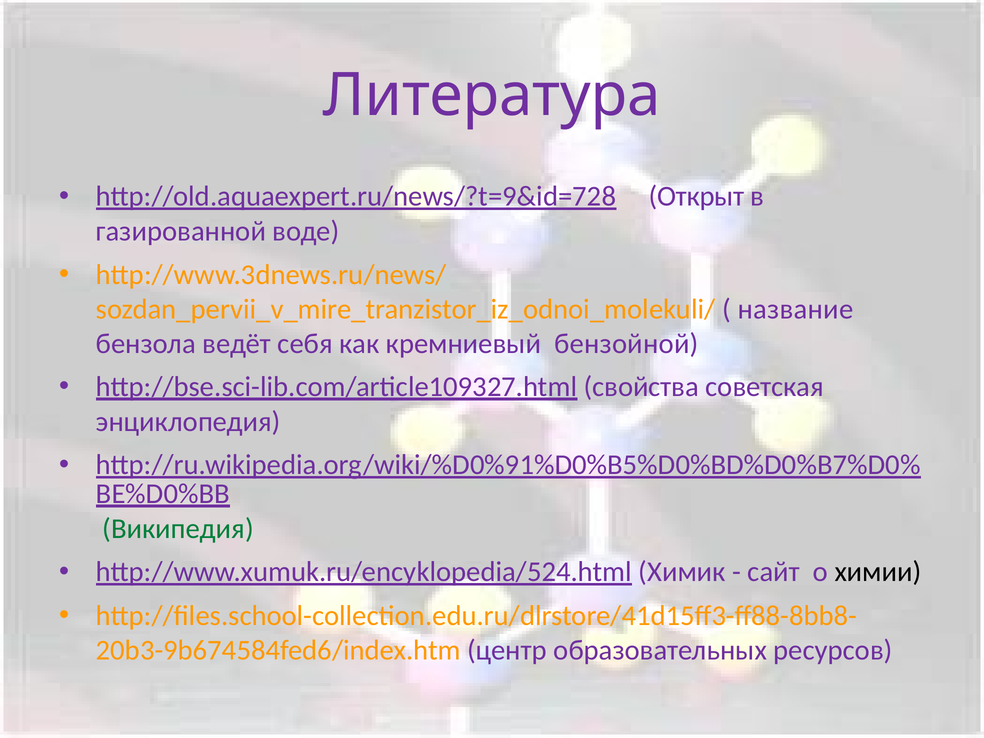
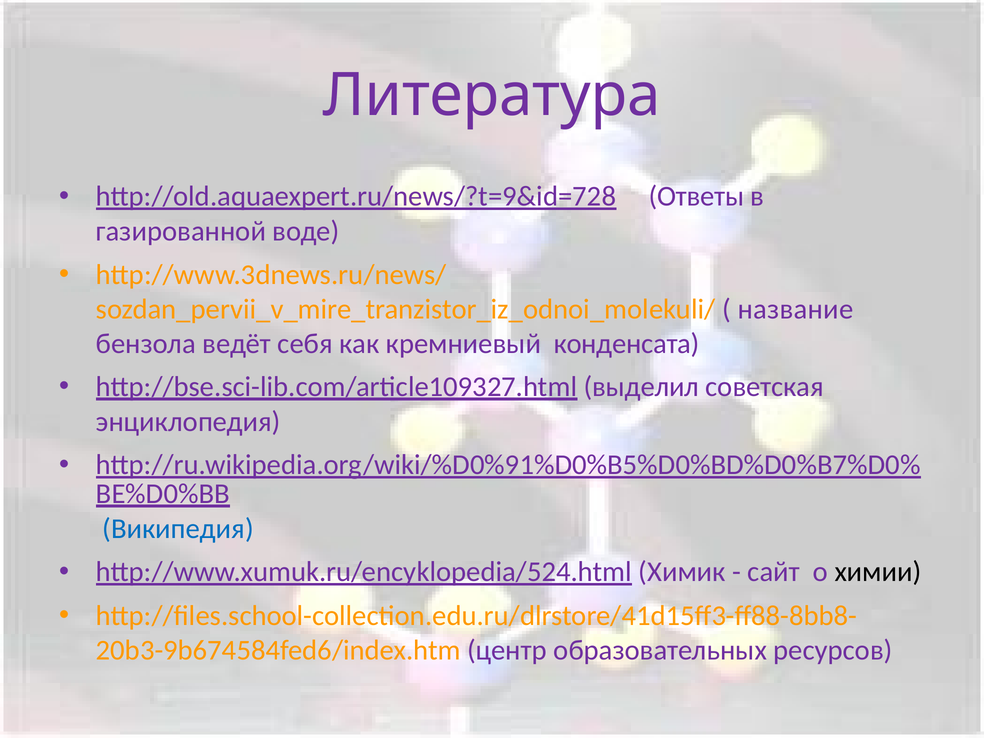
Открыт: Открыт -> Ответы
бензойной: бензойной -> конденсата
свойства: свойства -> выделил
Википедия colour: green -> blue
